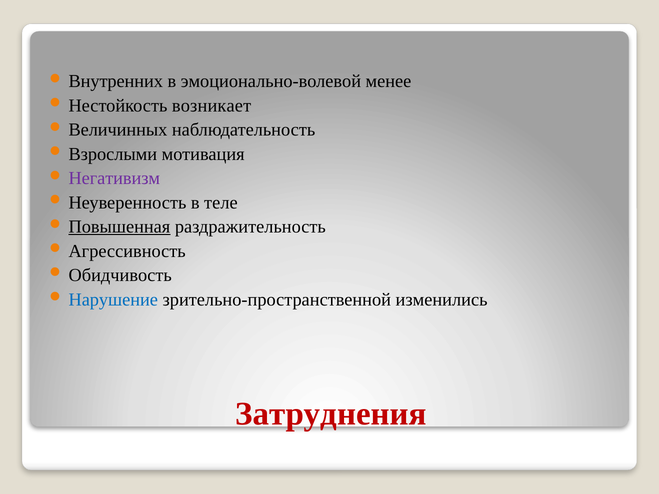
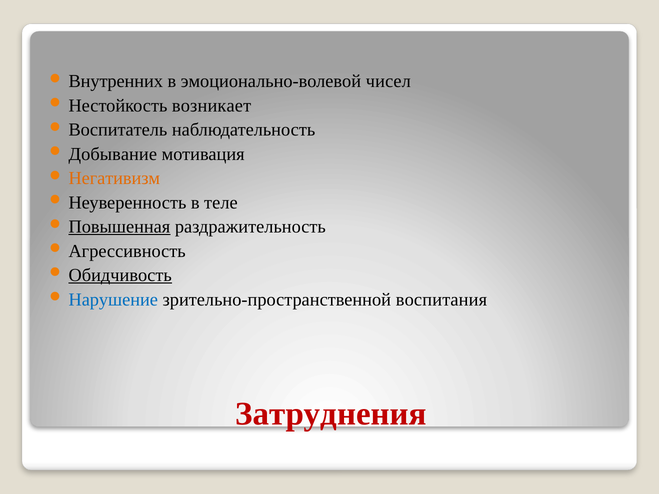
менее: менее -> чисел
Величинных: Величинных -> Воспитатель
Взрослыми: Взрослыми -> Добывание
Негативизм colour: purple -> orange
Обидчивость underline: none -> present
изменились: изменились -> воспитания
